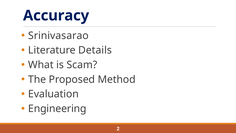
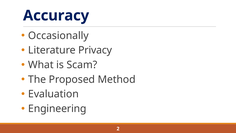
Srinivasarao: Srinivasarao -> Occasionally
Details: Details -> Privacy
